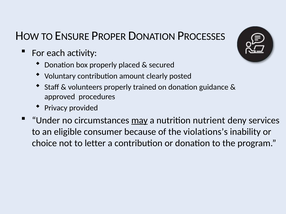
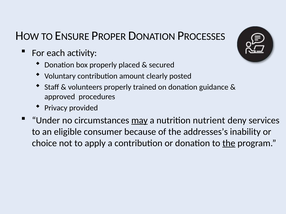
violations’s: violations’s -> addresses’s
letter: letter -> apply
the at (229, 143) underline: none -> present
